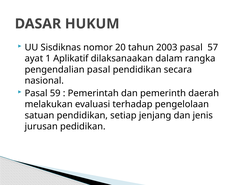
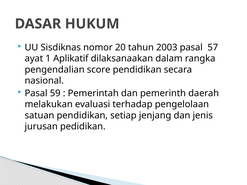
pengendalian pasal: pasal -> score
